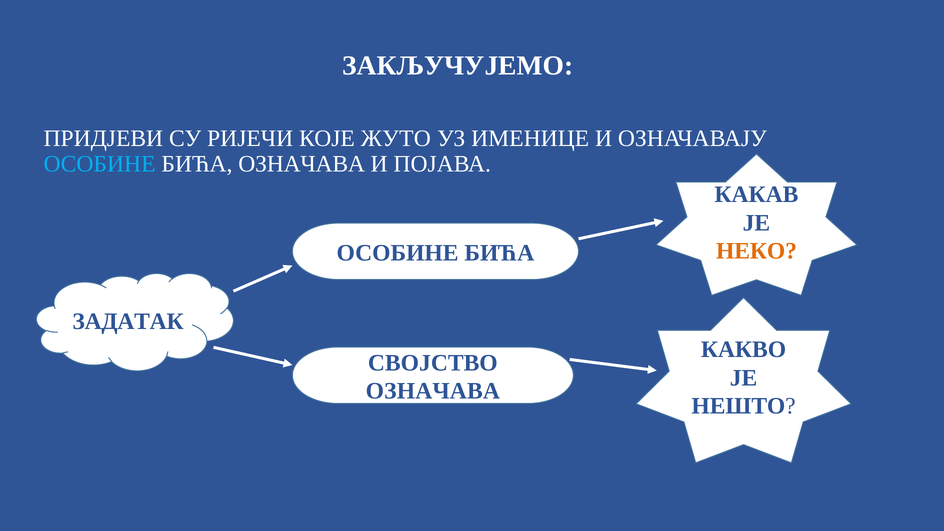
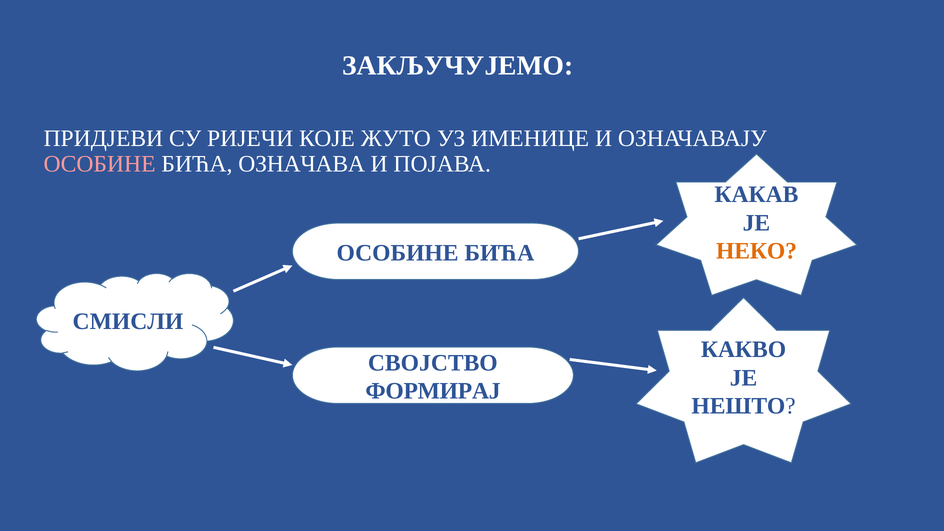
ОСОБИНЕ at (100, 164) colour: light blue -> pink
ЗАДАТАК: ЗАДАТАК -> СМИСЛИ
ОЗНАЧАВА at (433, 391): ОЗНАЧАВА -> ФОРМИРАЈ
